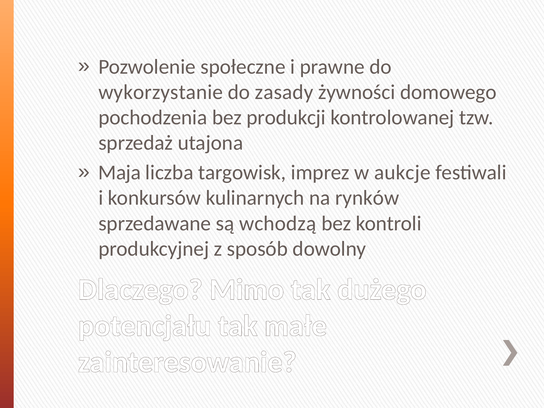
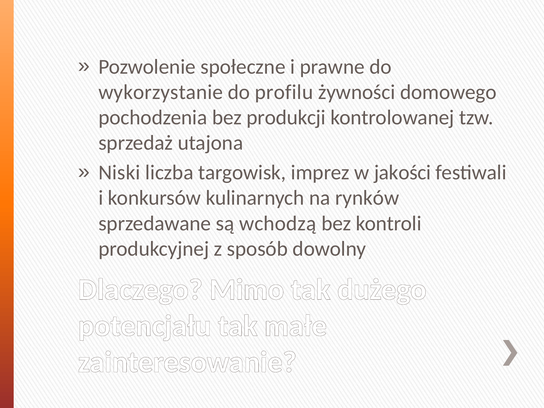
zasady: zasady -> profilu
Maja: Maja -> Niski
aukcje: aukcje -> jakości
